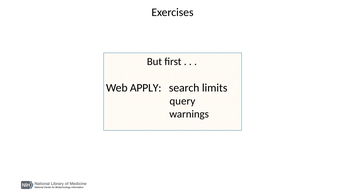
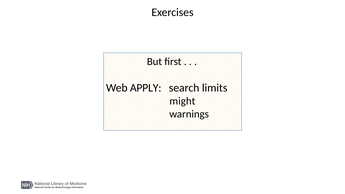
query: query -> might
